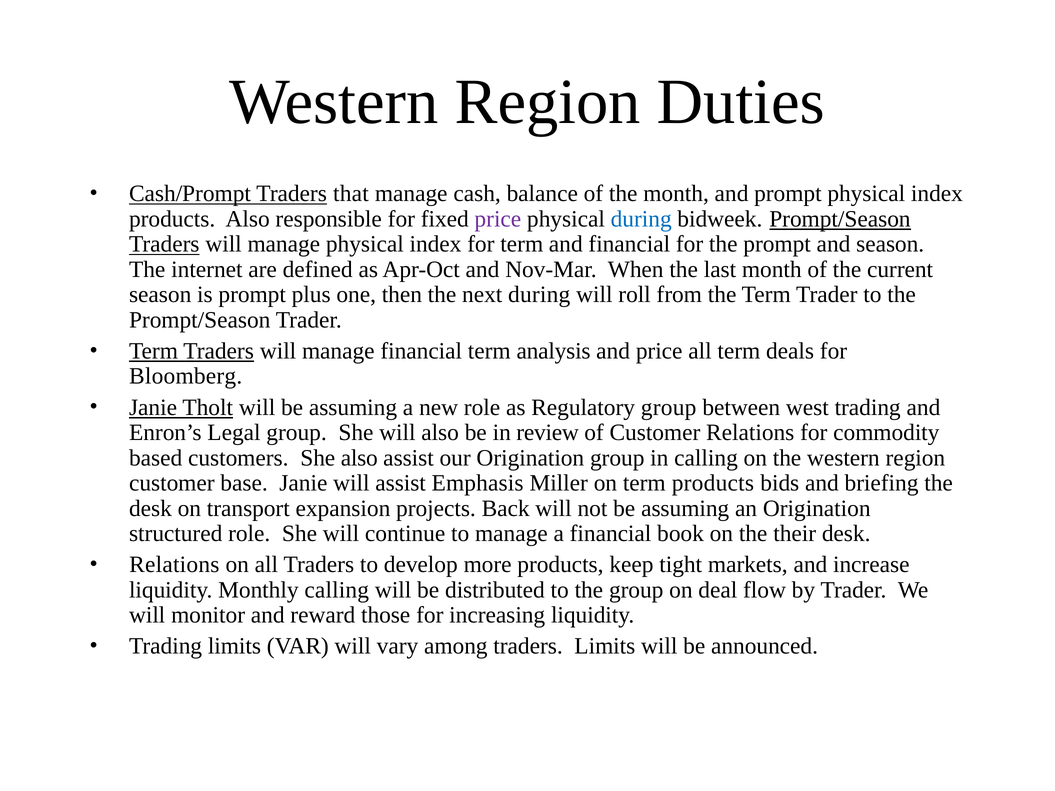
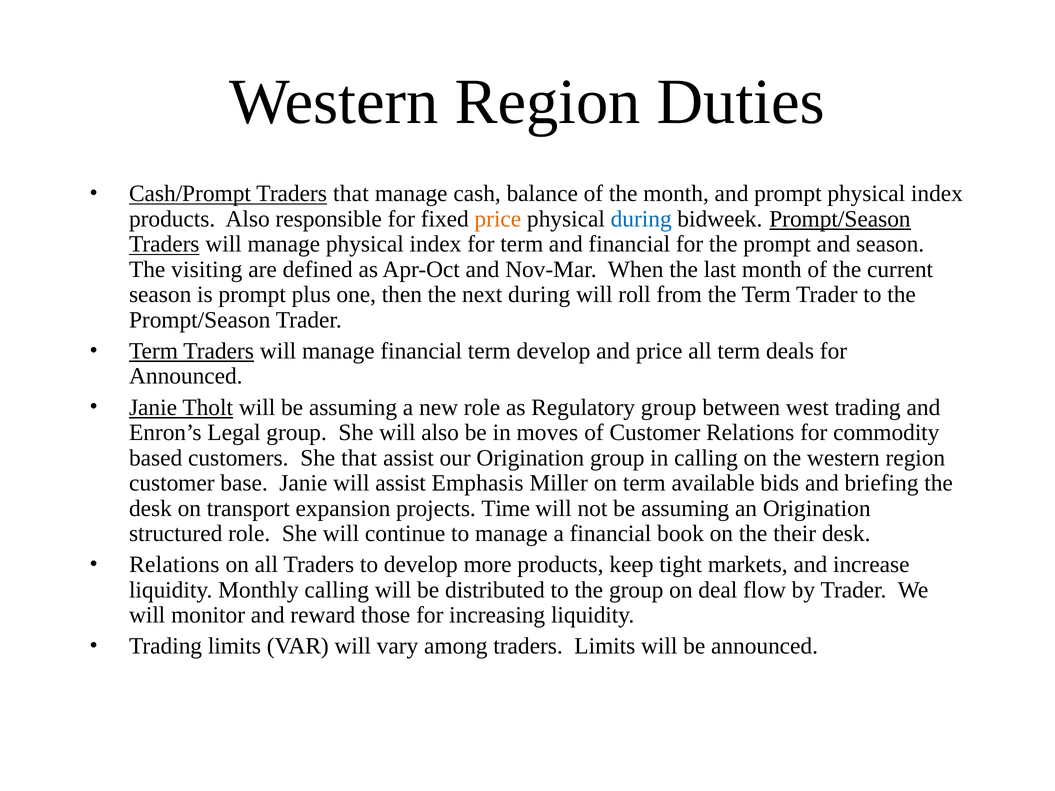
price at (498, 219) colour: purple -> orange
internet: internet -> visiting
term analysis: analysis -> develop
Bloomberg at (186, 376): Bloomberg -> Announced
review: review -> moves
She also: also -> that
term products: products -> available
Back: Back -> Time
